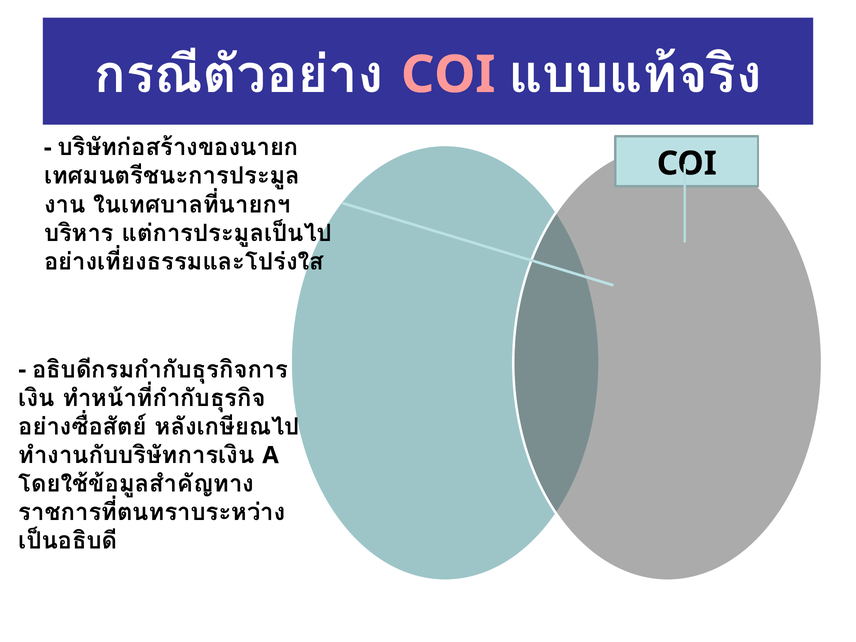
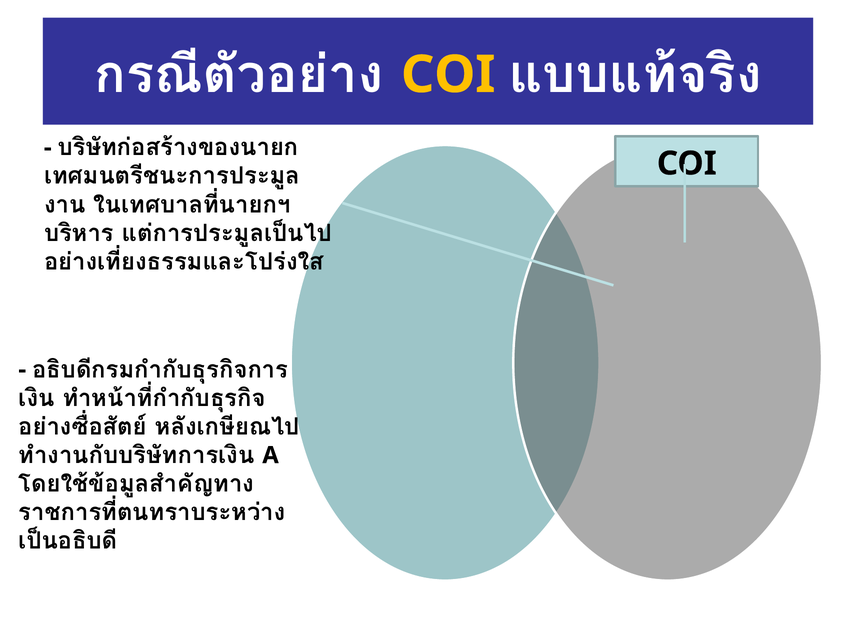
COI at (448, 75) colour: pink -> yellow
